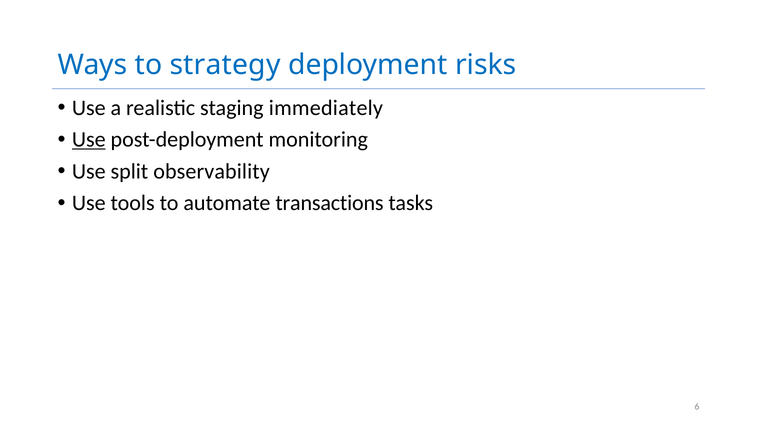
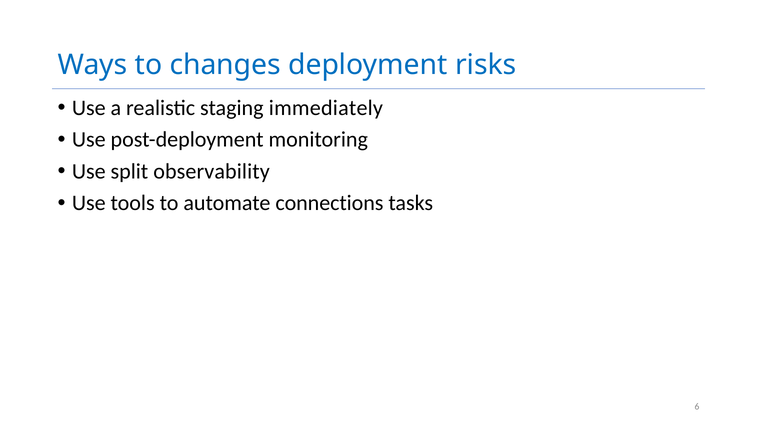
strategy: strategy -> changes
Use at (89, 140) underline: present -> none
transactions: transactions -> connections
